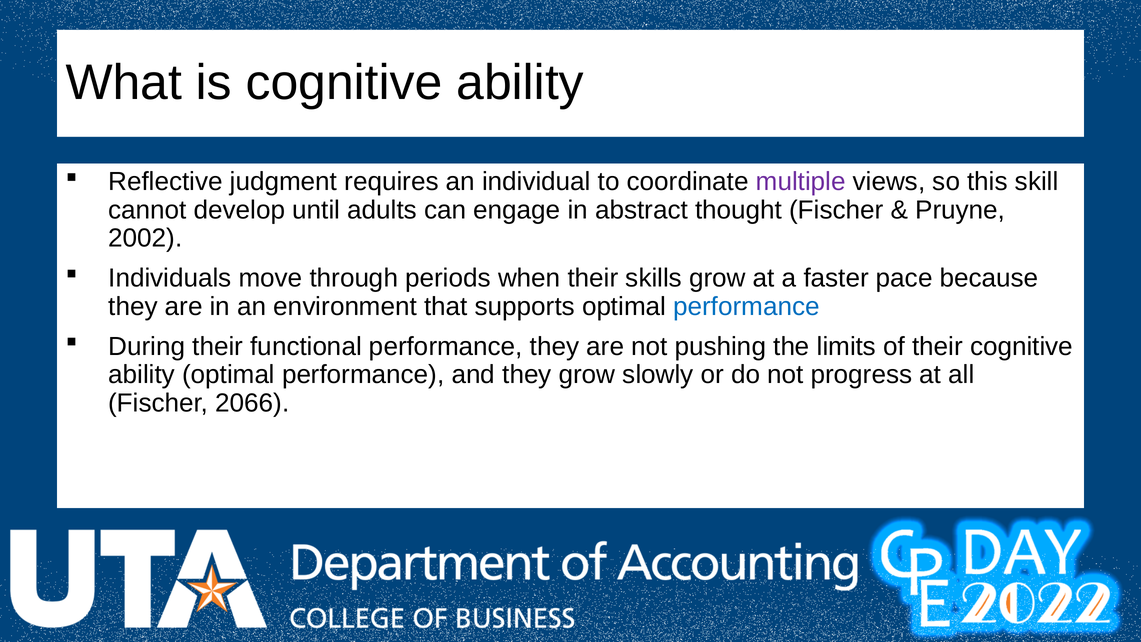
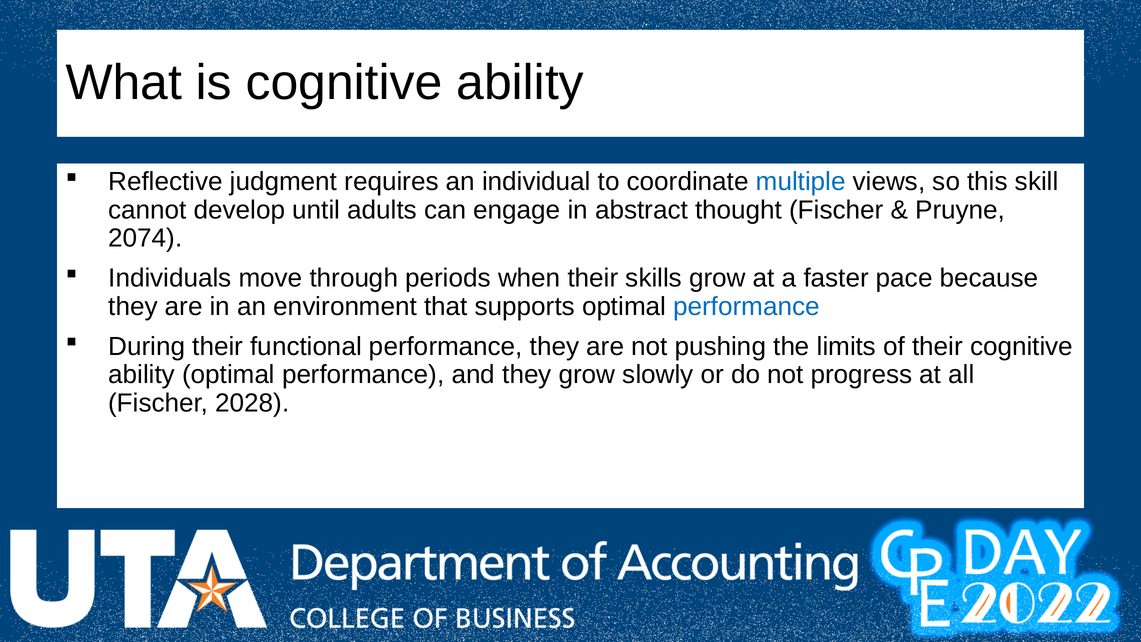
multiple colour: purple -> blue
2002: 2002 -> 2074
2066: 2066 -> 2028
